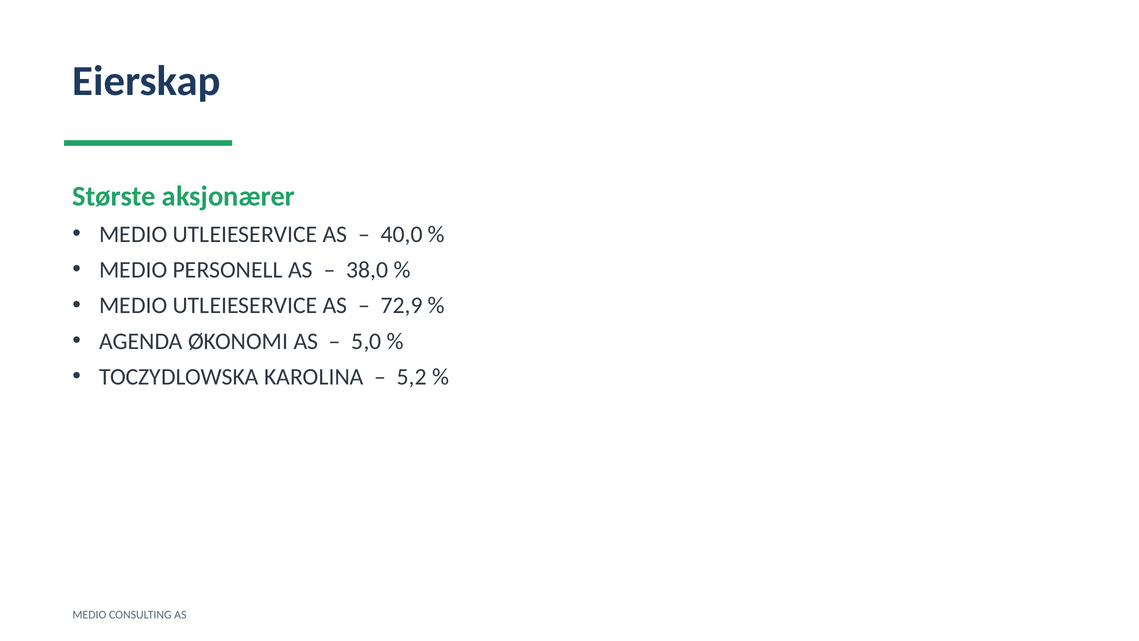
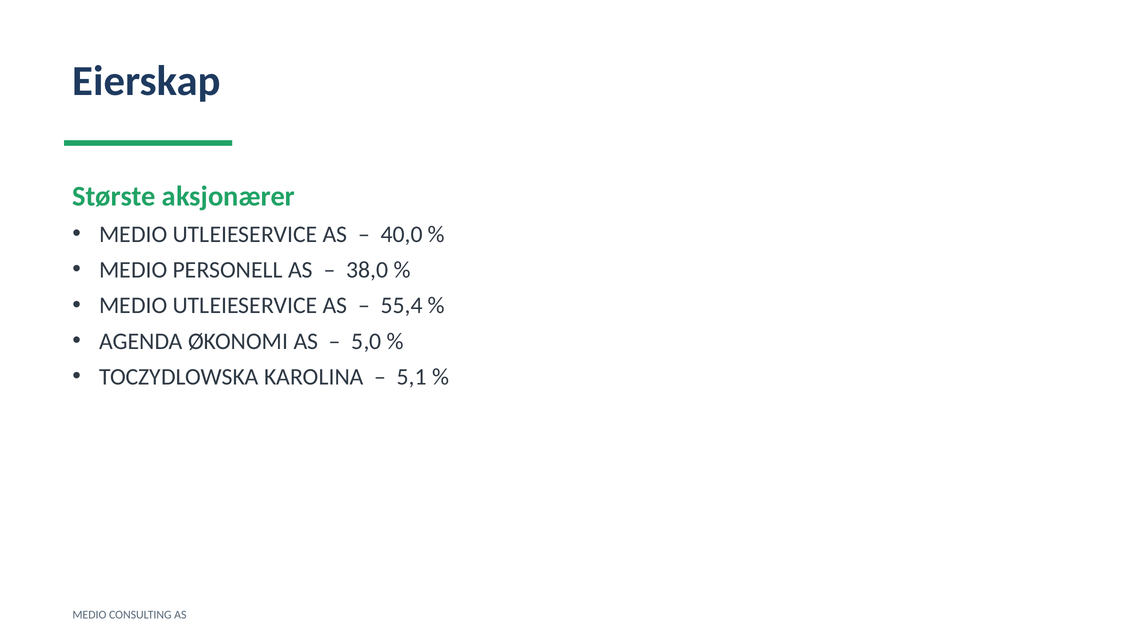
72,9: 72,9 -> 55,4
5,2: 5,2 -> 5,1
